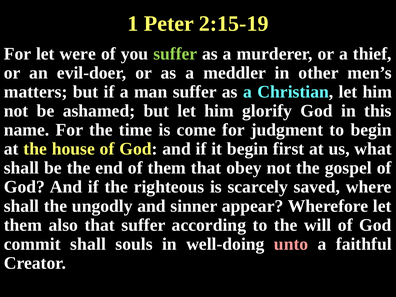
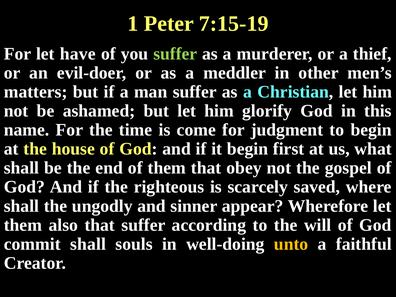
2:15-19: 2:15-19 -> 7:15-19
were: were -> have
unto colour: pink -> yellow
